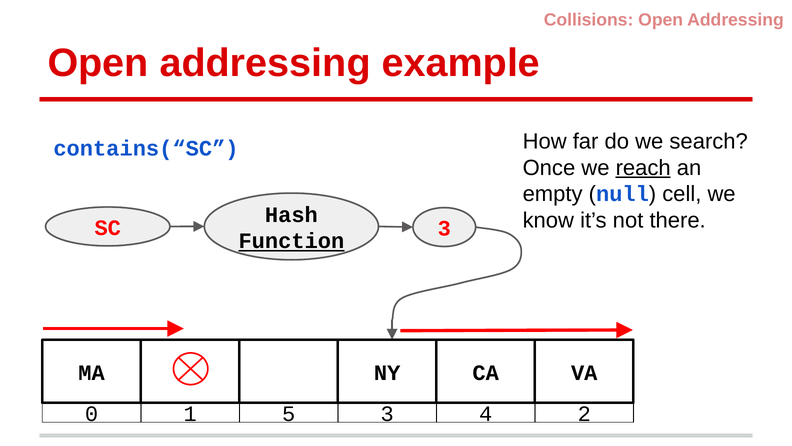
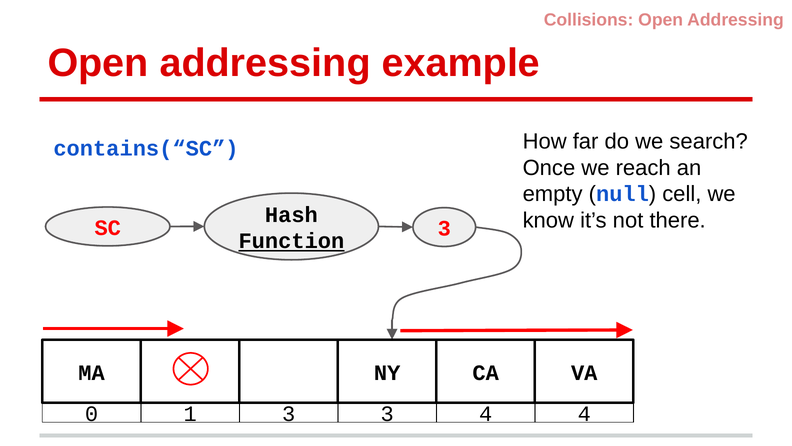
reach underline: present -> none
1 5: 5 -> 3
4 2: 2 -> 4
